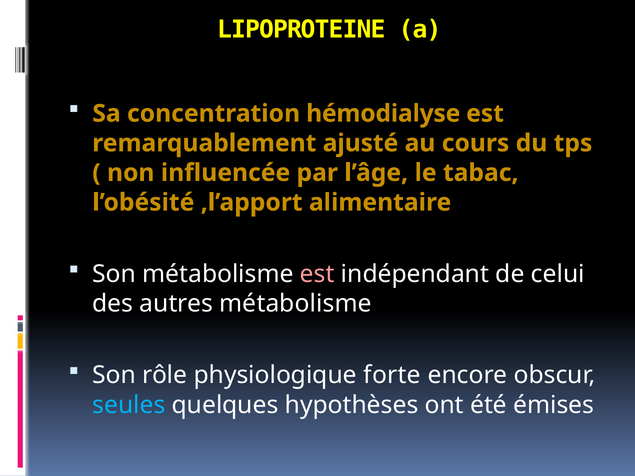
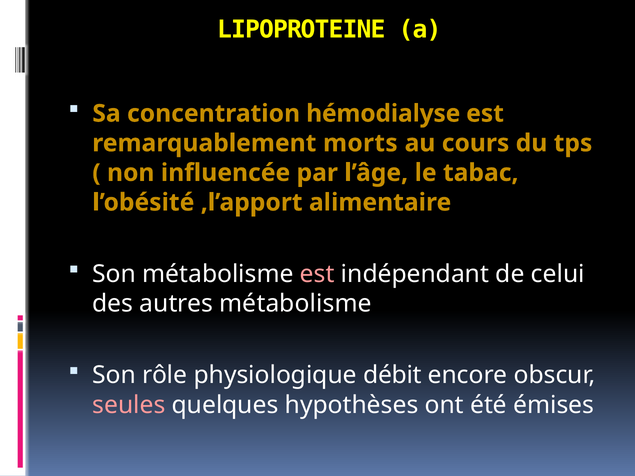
ajusté: ajusté -> morts
forte: forte -> débit
seules colour: light blue -> pink
